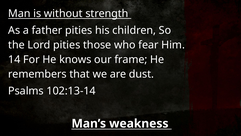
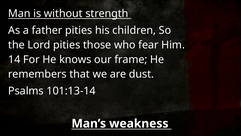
102:13-14: 102:13-14 -> 101:13-14
